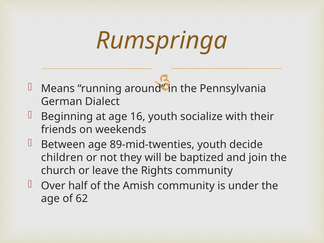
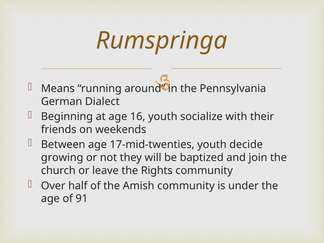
89-mid-twenties: 89-mid-twenties -> 17-mid-twenties
children: children -> growing
62: 62 -> 91
